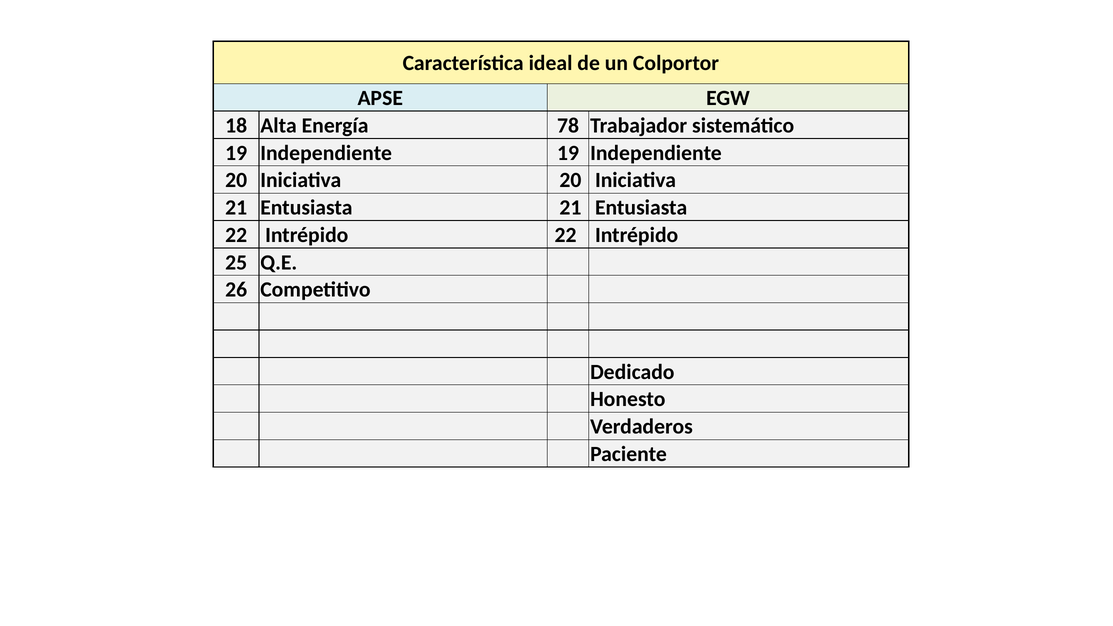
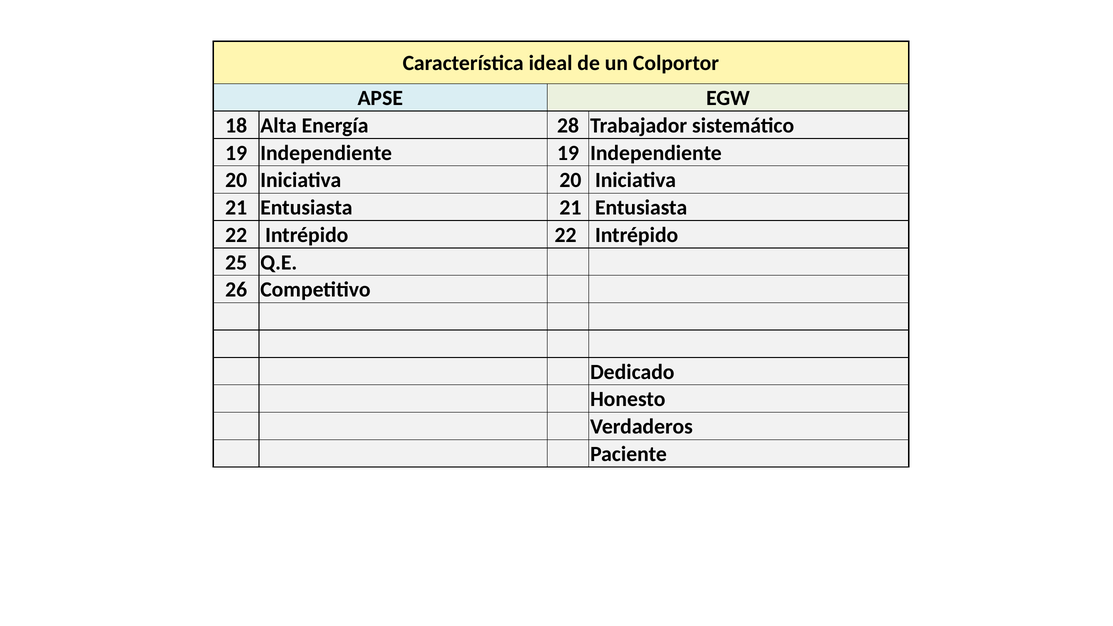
78: 78 -> 28
